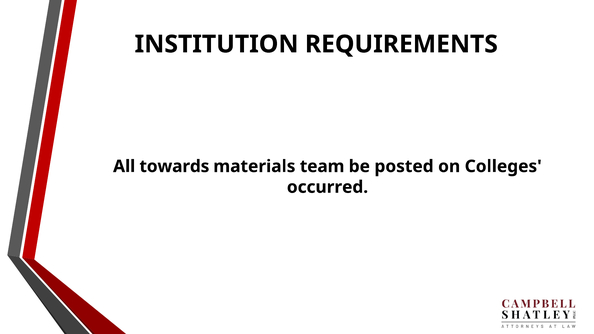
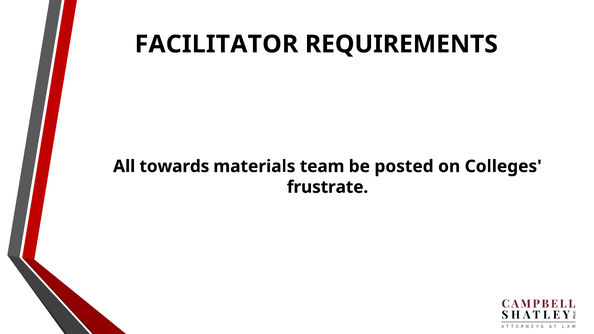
INSTITUTION: INSTITUTION -> FACILITATOR
occurred: occurred -> frustrate
